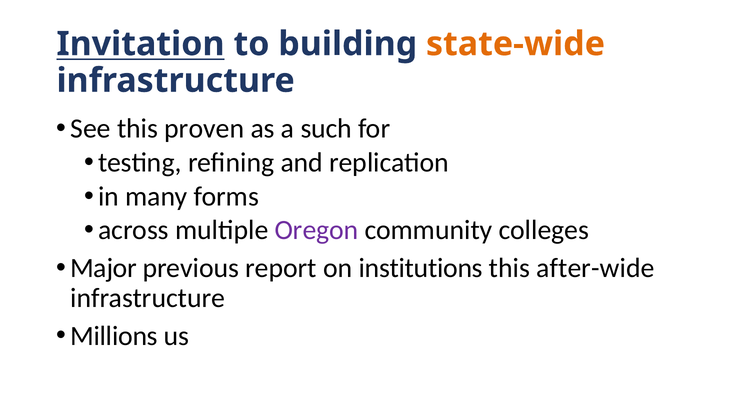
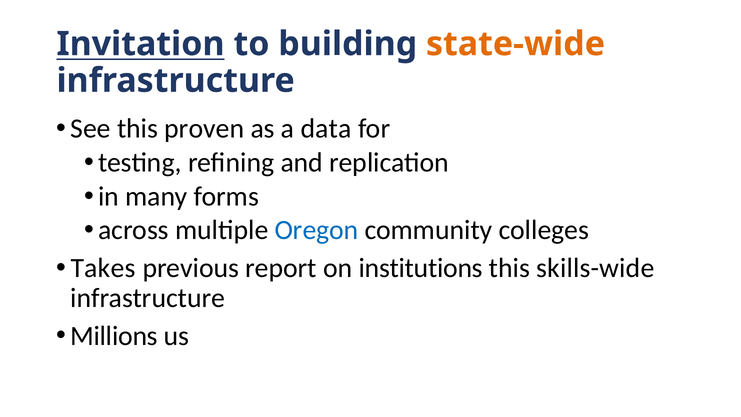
such: such -> data
Oregon colour: purple -> blue
Major: Major -> Takes
after-wide: after-wide -> skills-wide
